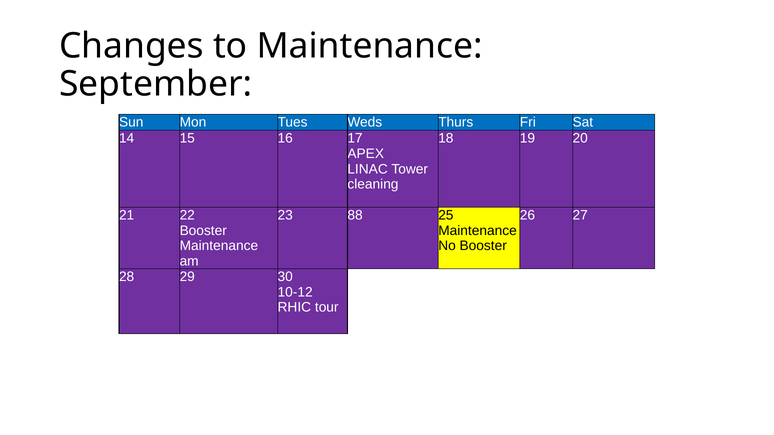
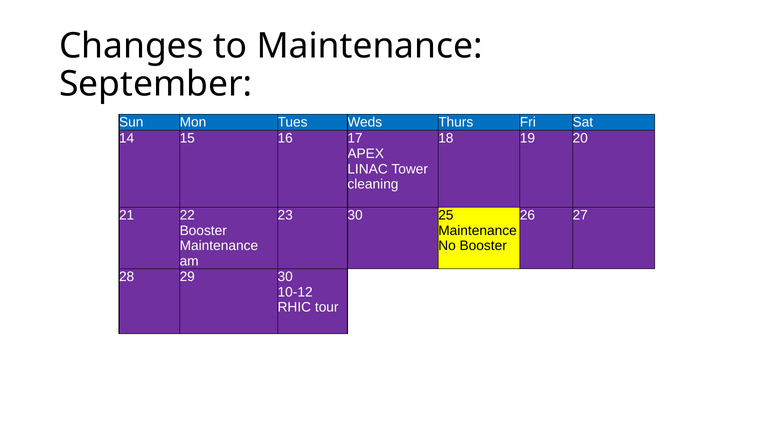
23 88: 88 -> 30
